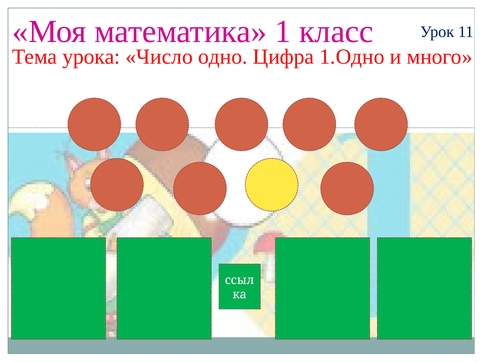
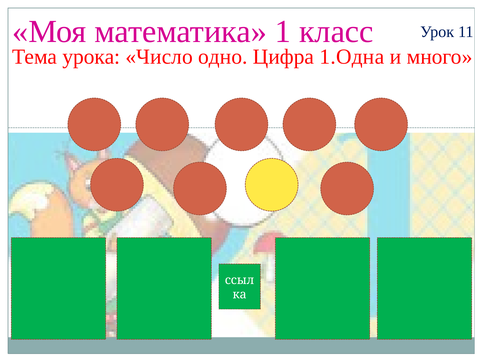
1.Одно: 1.Одно -> 1.Одна
